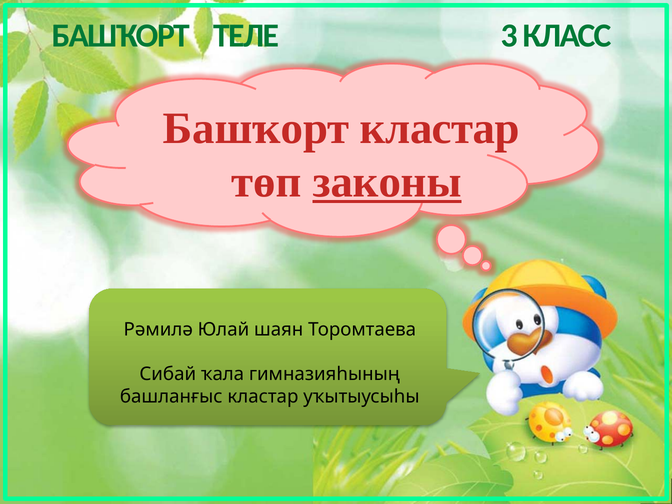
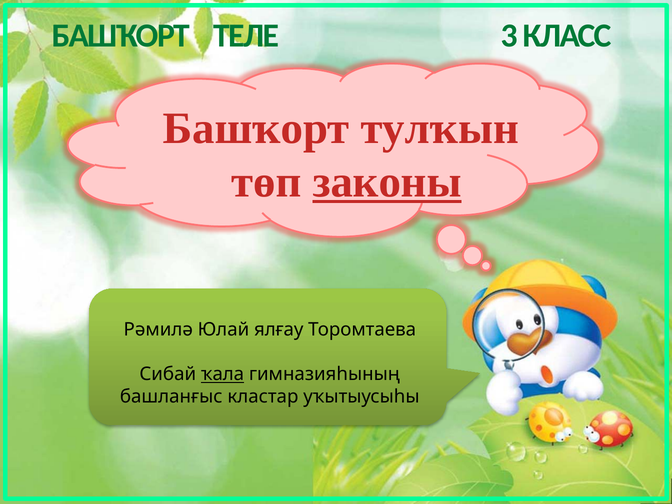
Башҡорт кластар: кластар -> тулҡын
шаян: шаян -> ялғау
ҡала underline: none -> present
